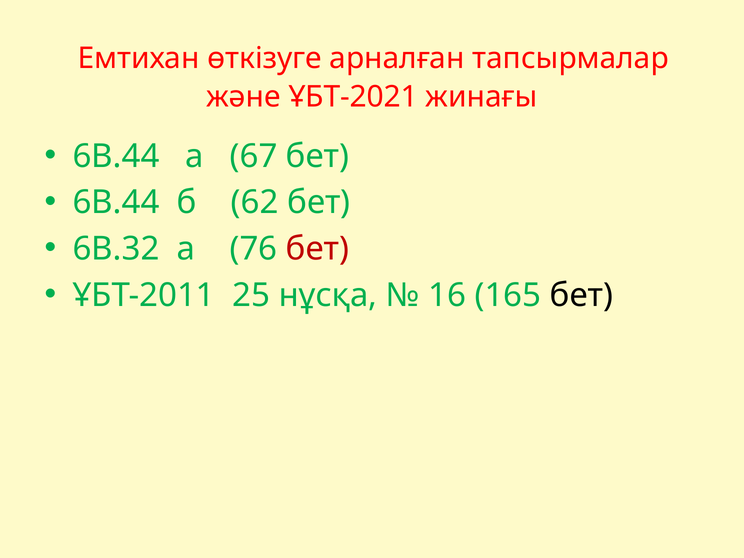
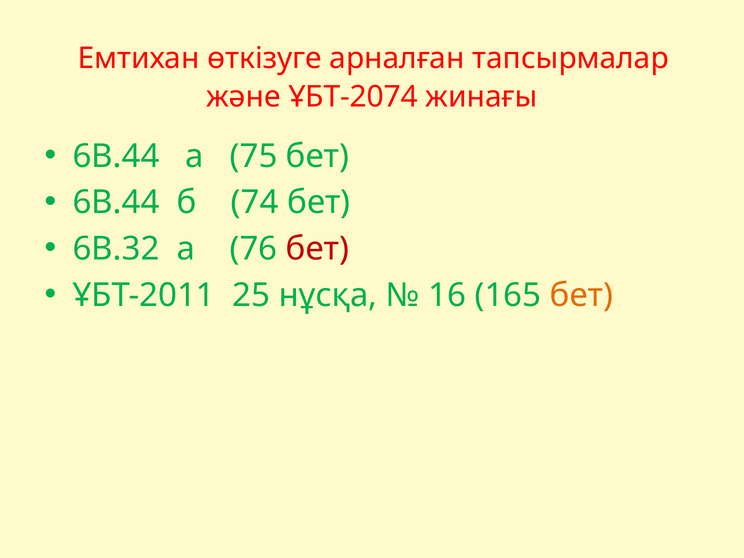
ҰБТ-2021: ҰБТ-2021 -> ҰБТ-2074
67: 67 -> 75
62: 62 -> 74
бет at (581, 295) colour: black -> orange
